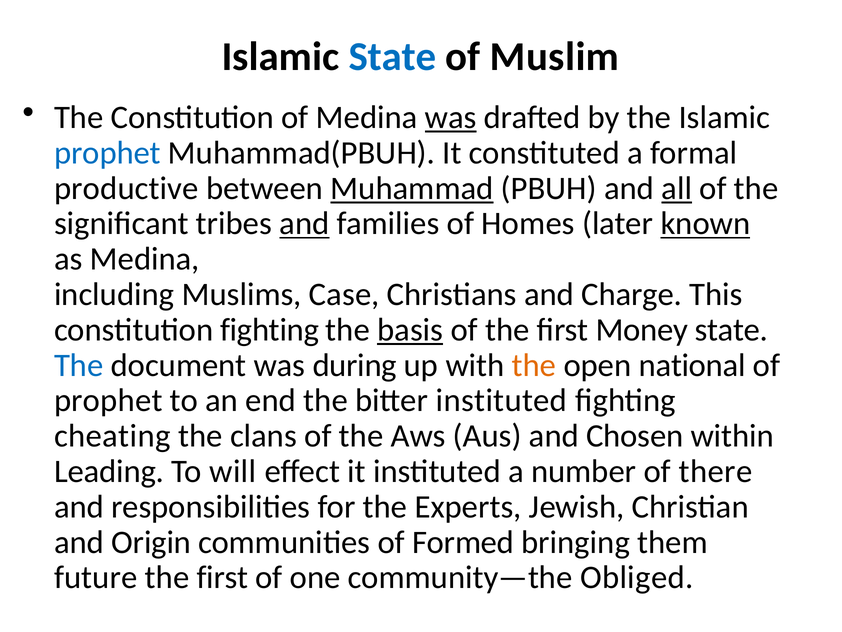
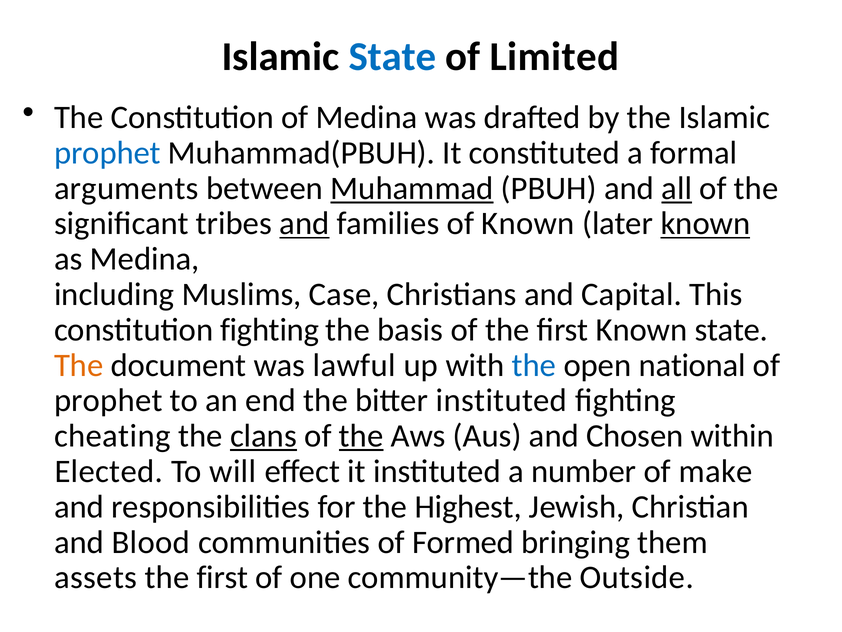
Muslim: Muslim -> Limited
was at (451, 117) underline: present -> none
productive: productive -> arguments
of Homes: Homes -> Known
Charge: Charge -> Capital
basis underline: present -> none
first Money: Money -> Known
The at (79, 365) colour: blue -> orange
during: during -> lawful
the at (534, 365) colour: orange -> blue
clans underline: none -> present
the at (361, 436) underline: none -> present
Leading: Leading -> Elected
there: there -> make
Experts: Experts -> Highest
Origin: Origin -> Blood
future: future -> assets
Obliged: Obliged -> Outside
